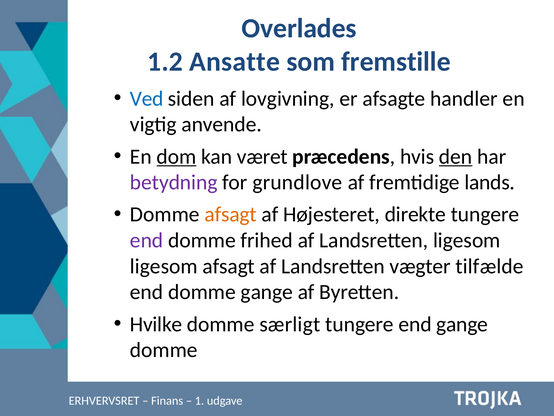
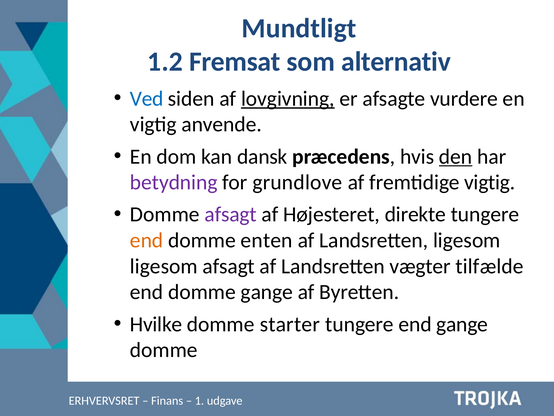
Overlades: Overlades -> Mundtligt
Ansatte: Ansatte -> Fremsat
fremstille: fremstille -> alternativ
lovgivning underline: none -> present
handler: handler -> vurdere
dom underline: present -> none
været: været -> dansk
fremtidige lands: lands -> vigtig
afsagt at (231, 214) colour: orange -> purple
end at (147, 240) colour: purple -> orange
frihed: frihed -> enten
særligt: særligt -> starter
